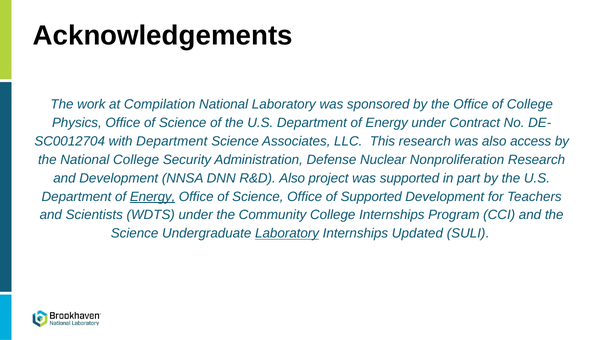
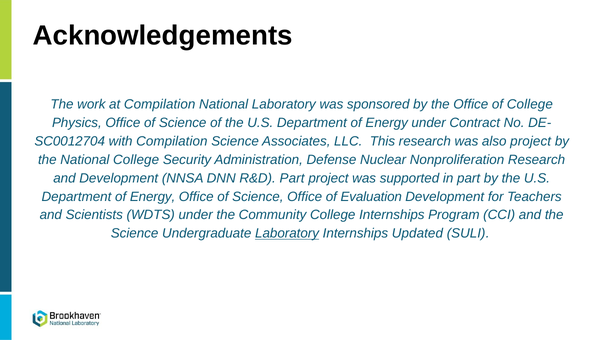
with Department: Department -> Compilation
also access: access -> project
R&D Also: Also -> Part
Energy at (153, 196) underline: present -> none
of Supported: Supported -> Evaluation
